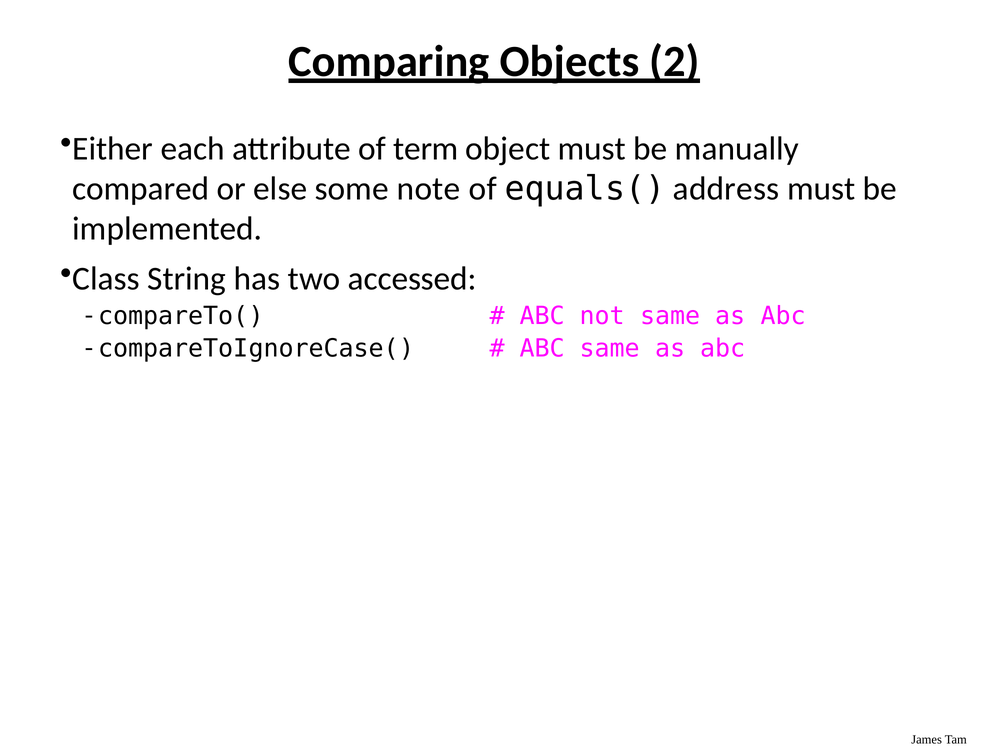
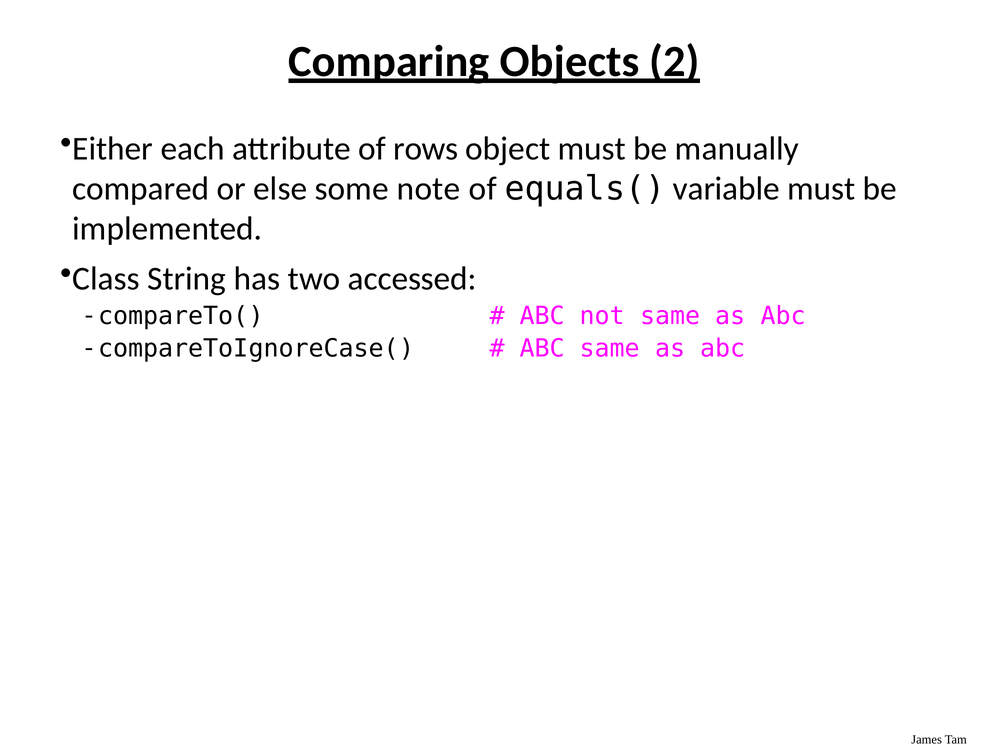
term: term -> rows
address: address -> variable
